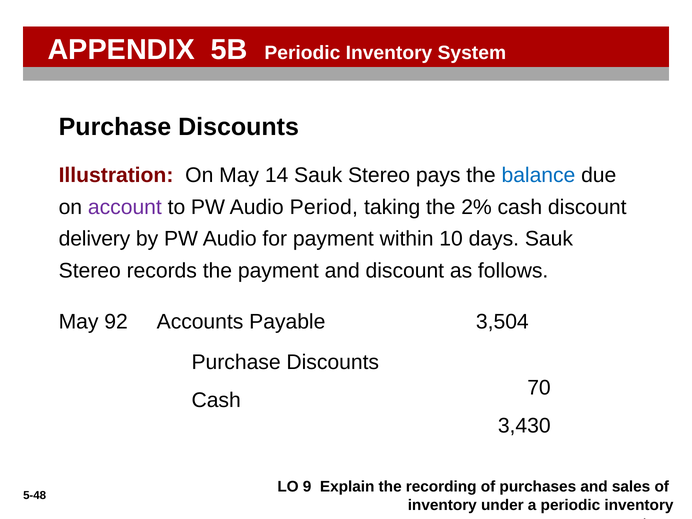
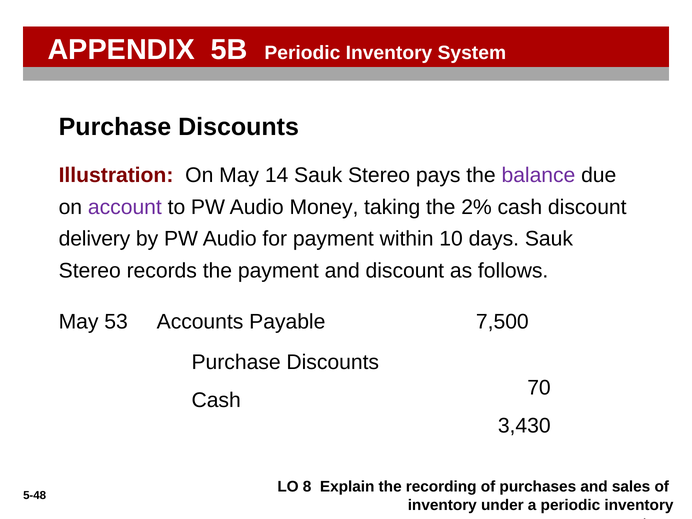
balance colour: blue -> purple
Period: Period -> Money
92: 92 -> 53
3,504: 3,504 -> 7,500
9: 9 -> 8
